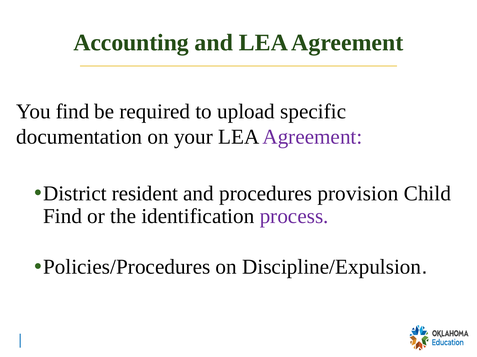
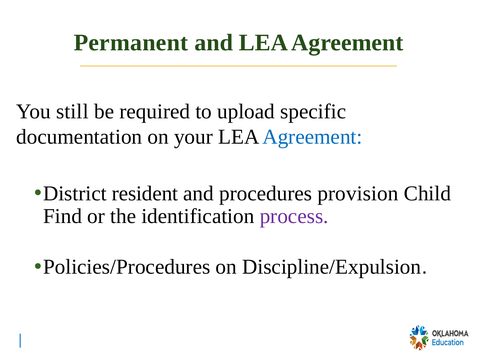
Accounting: Accounting -> Permanent
You find: find -> still
Agreement at (312, 137) colour: purple -> blue
